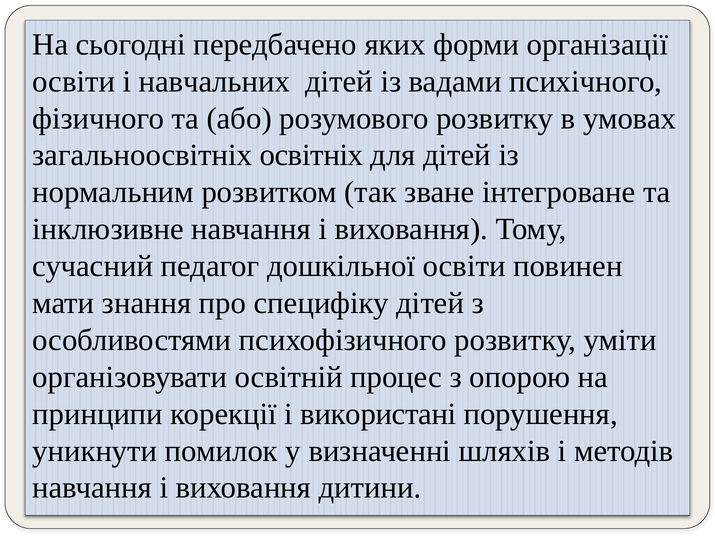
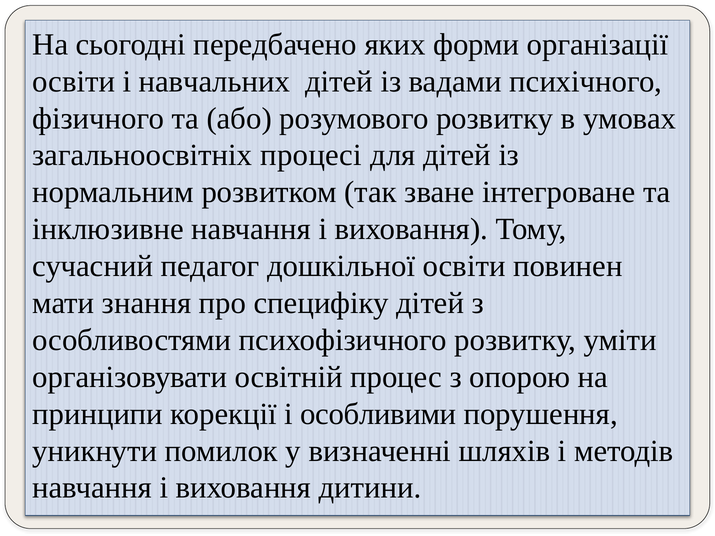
освітніх: освітніх -> процесі
використані: використані -> особливими
